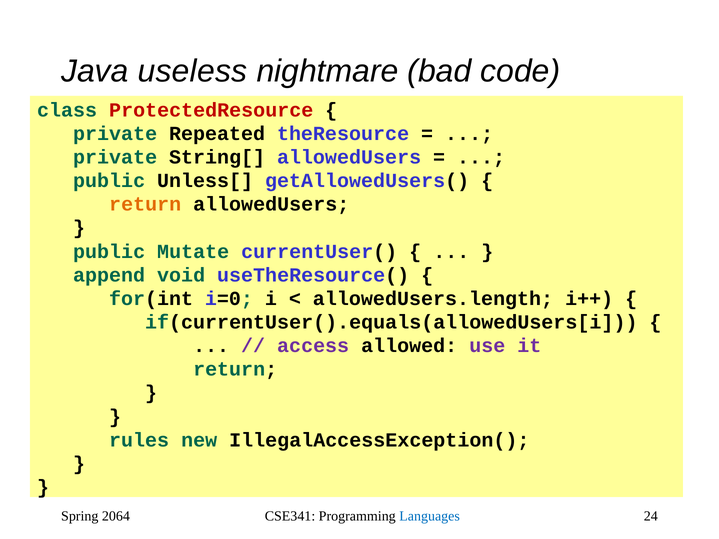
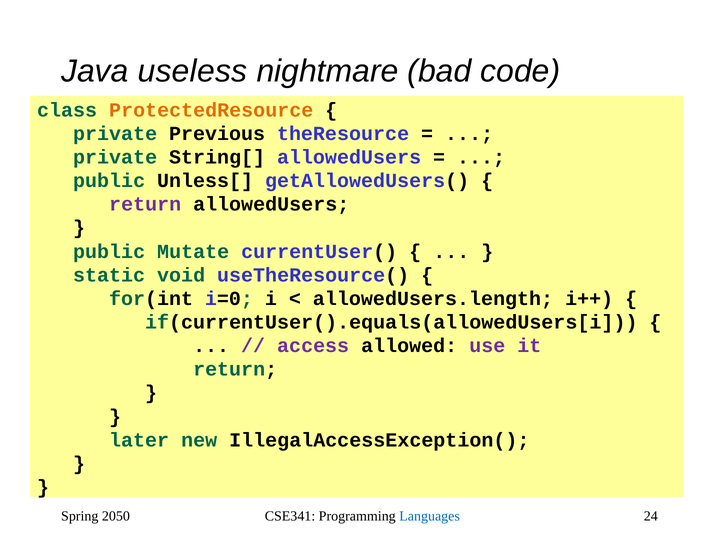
ProtectedResource colour: red -> orange
Repeated: Repeated -> Previous
return at (145, 204) colour: orange -> purple
append: append -> static
rules: rules -> later
2064: 2064 -> 2050
